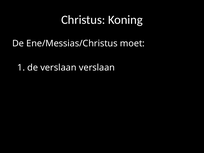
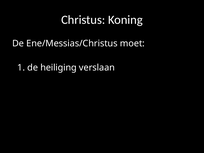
de verslaan: verslaan -> heiliging
